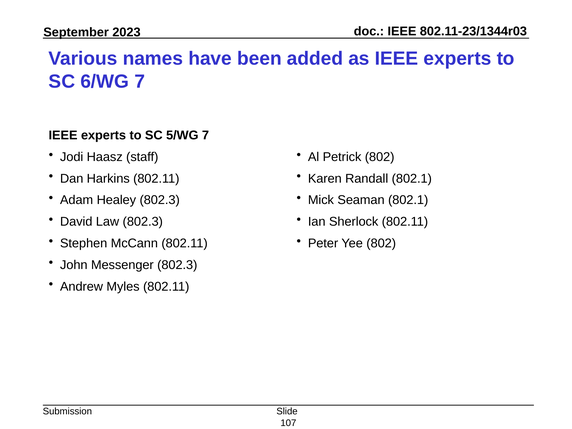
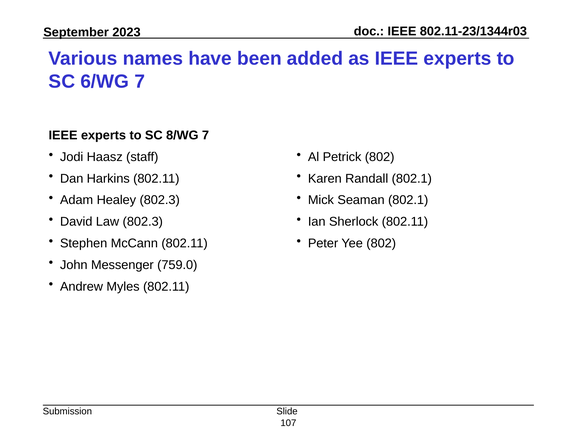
5/WG: 5/WG -> 8/WG
Messenger 802.3: 802.3 -> 759.0
